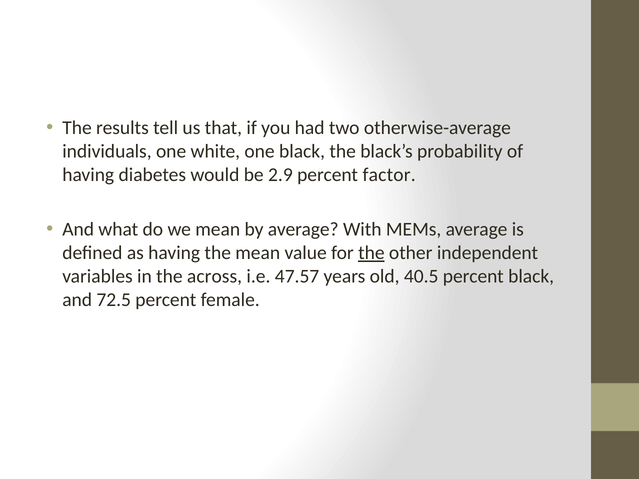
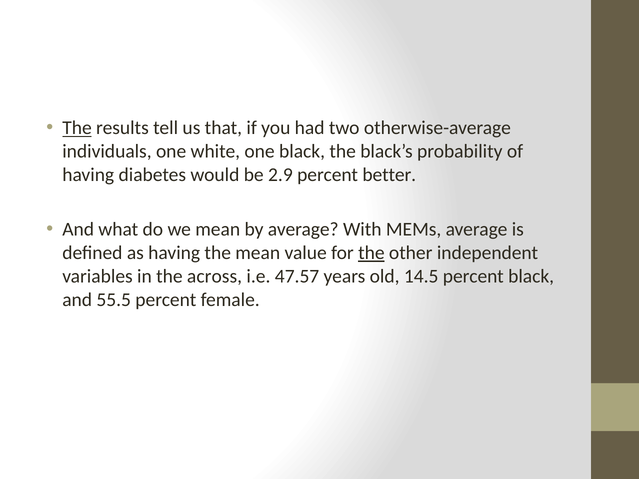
The at (77, 128) underline: none -> present
factor: factor -> better
40.5: 40.5 -> 14.5
72.5: 72.5 -> 55.5
